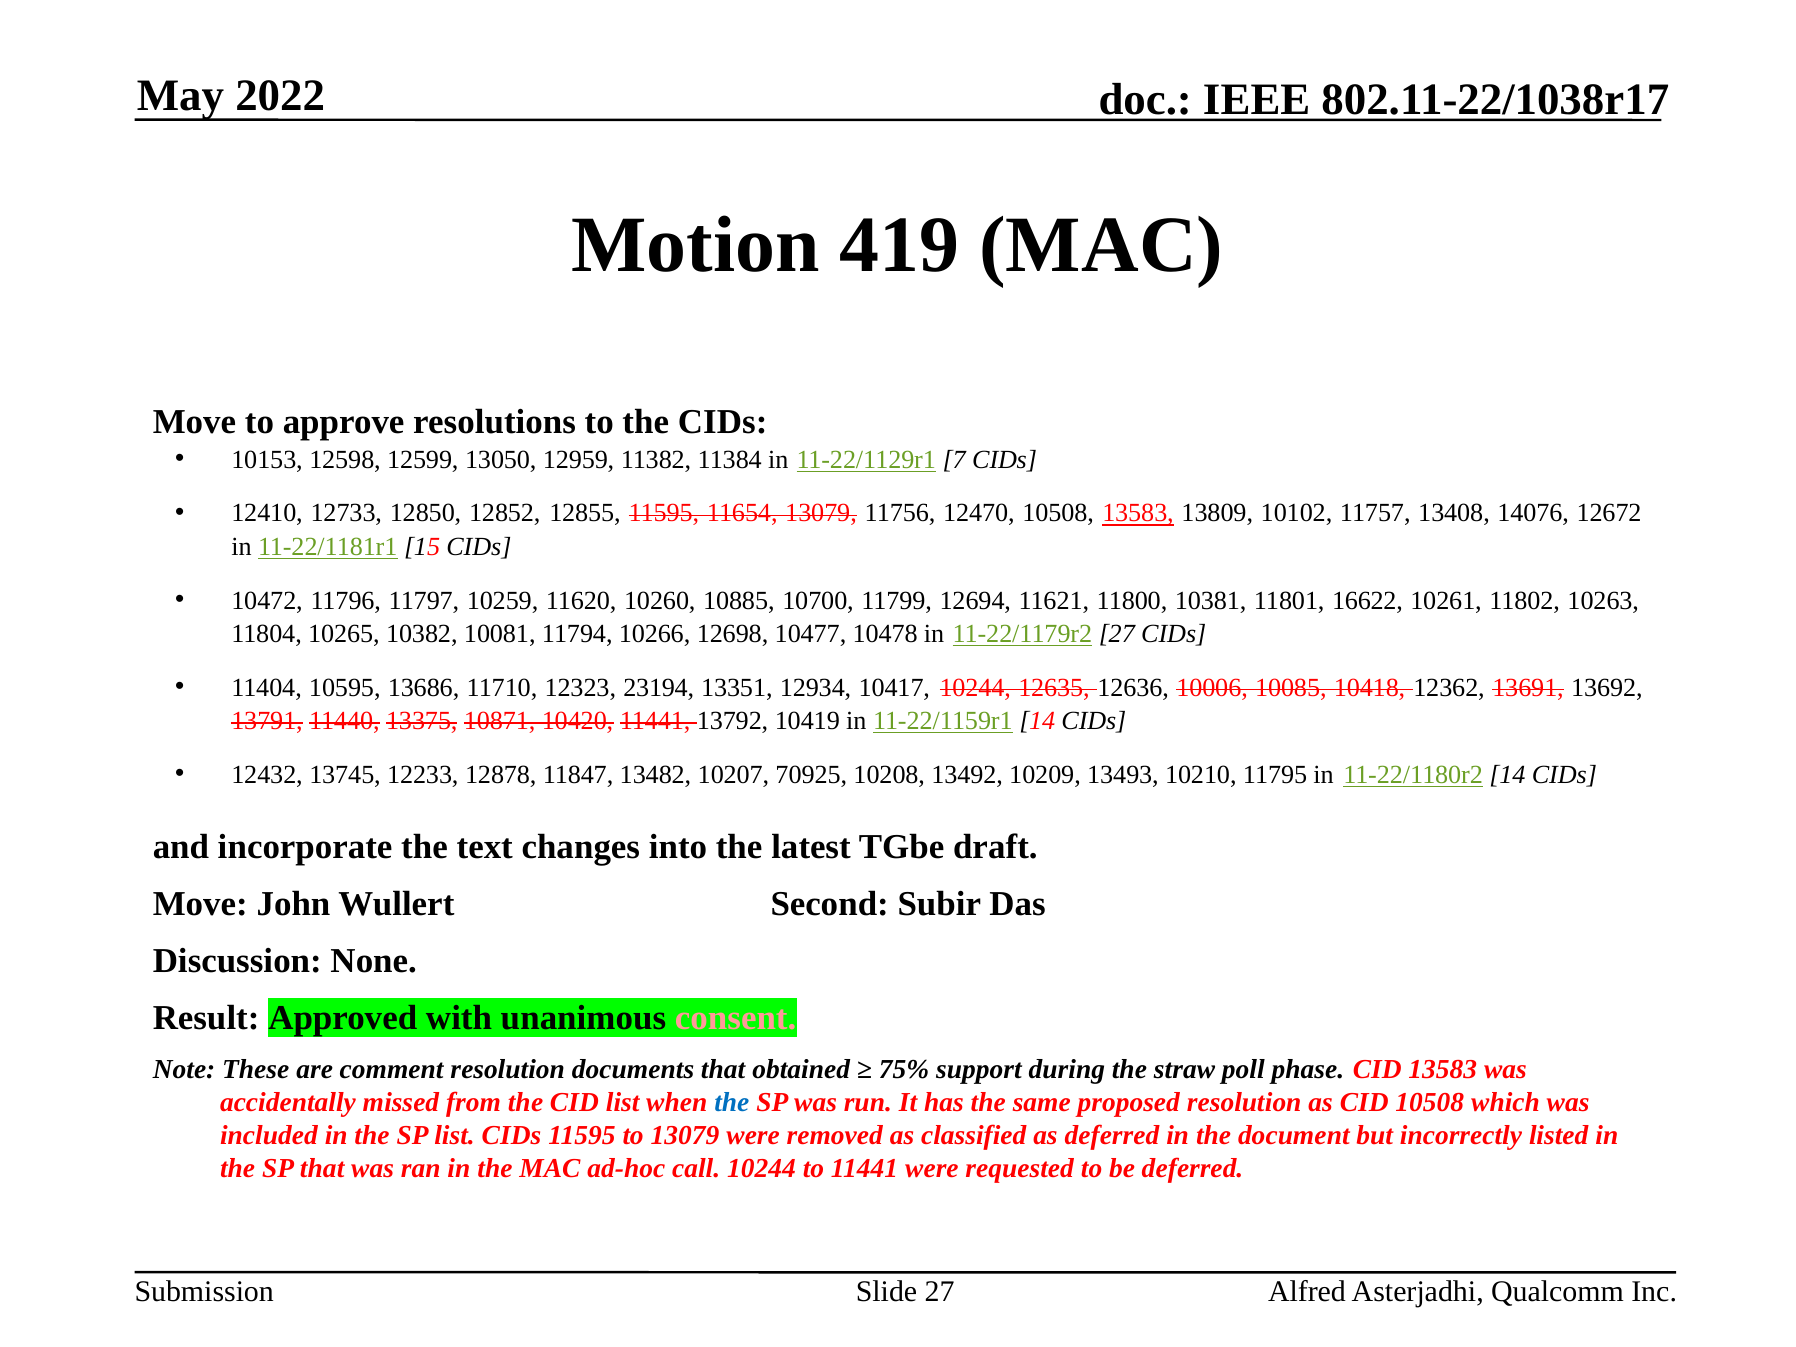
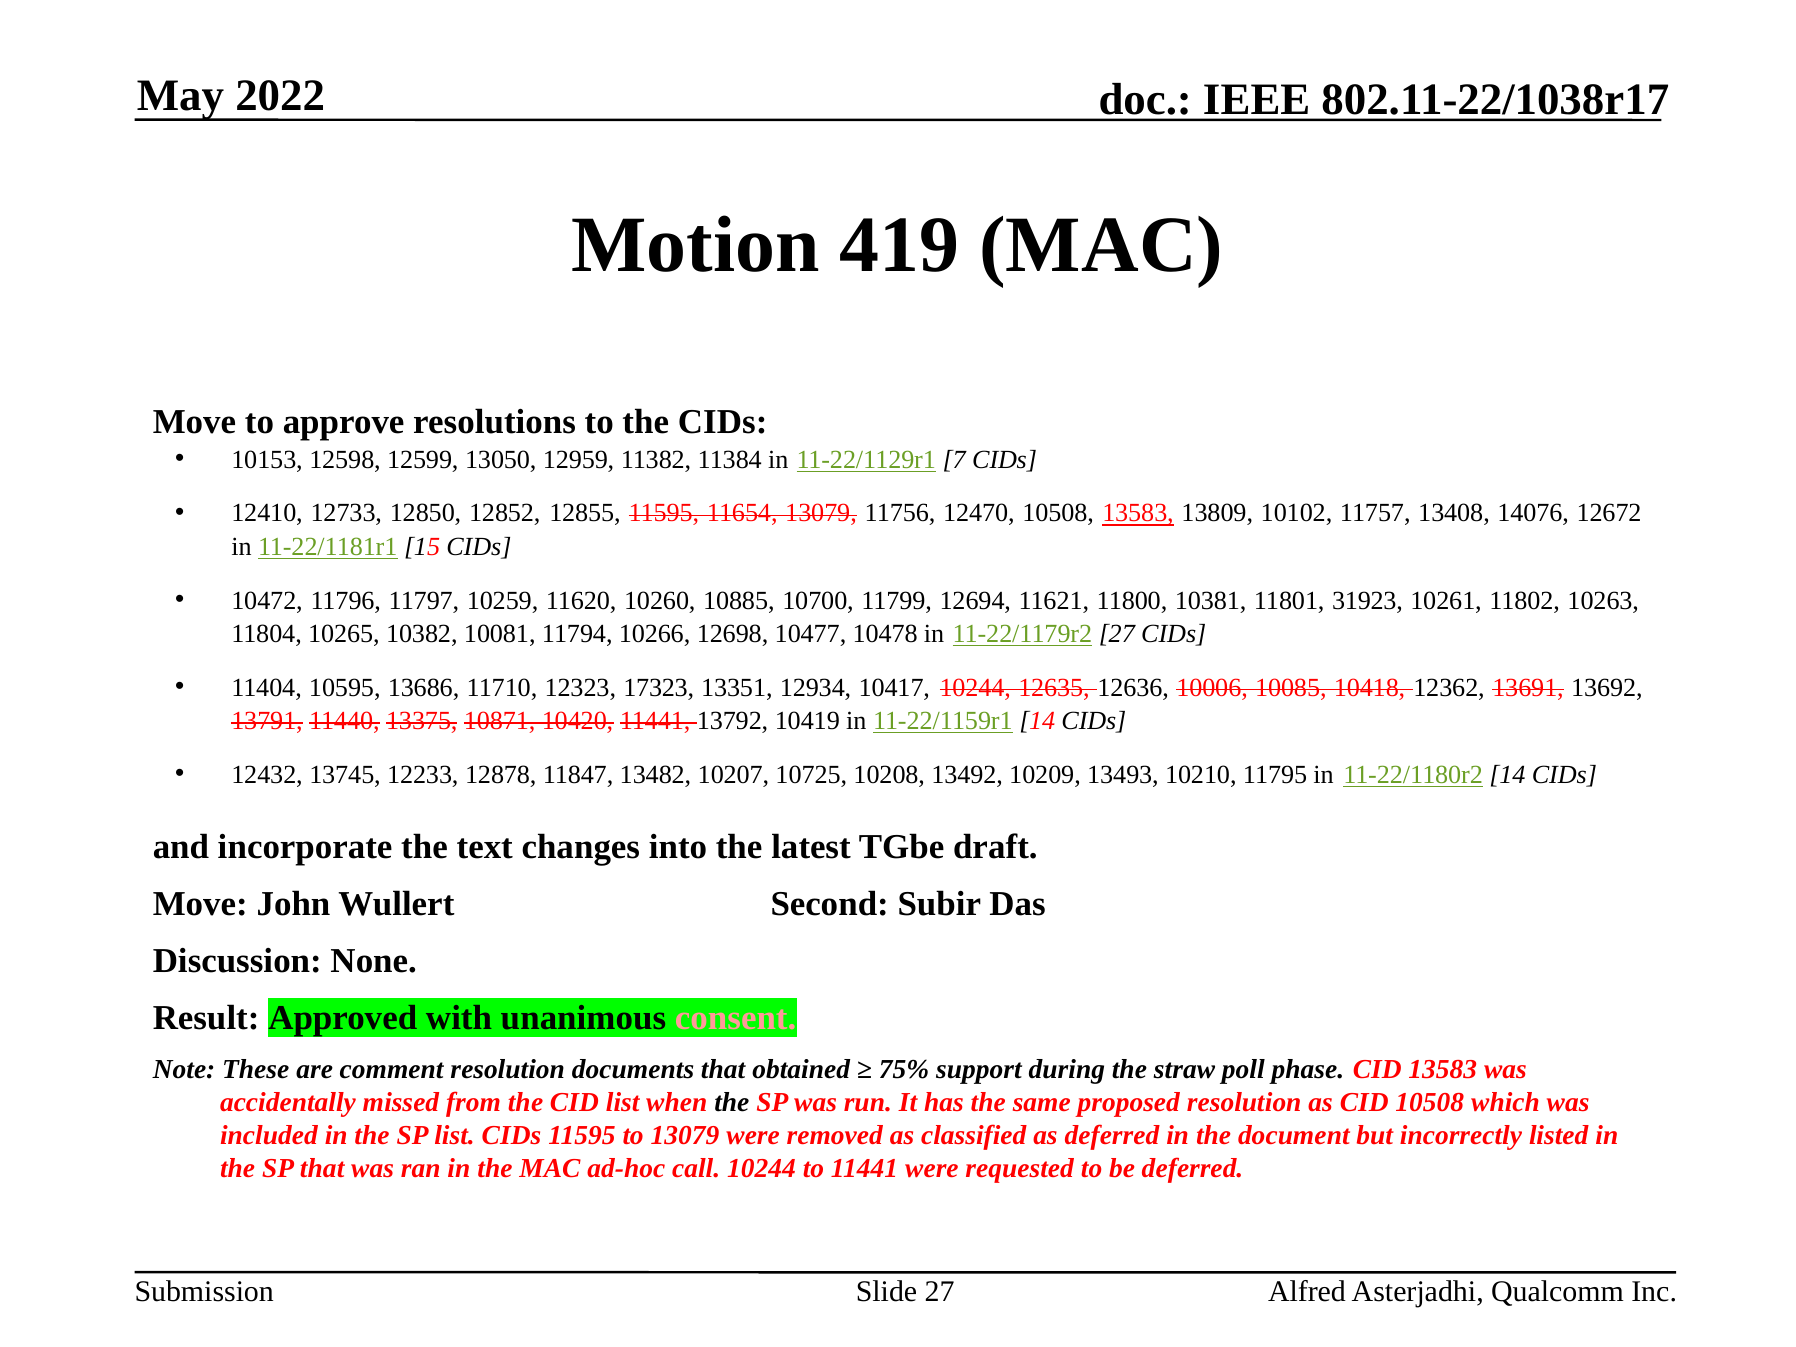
16622: 16622 -> 31923
23194: 23194 -> 17323
70925: 70925 -> 10725
the at (732, 1102) colour: blue -> black
